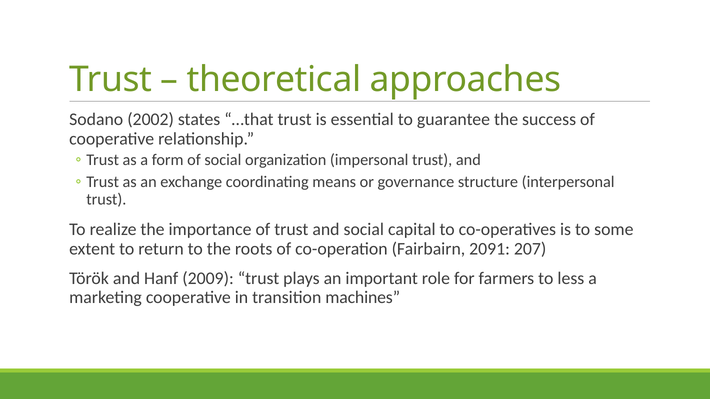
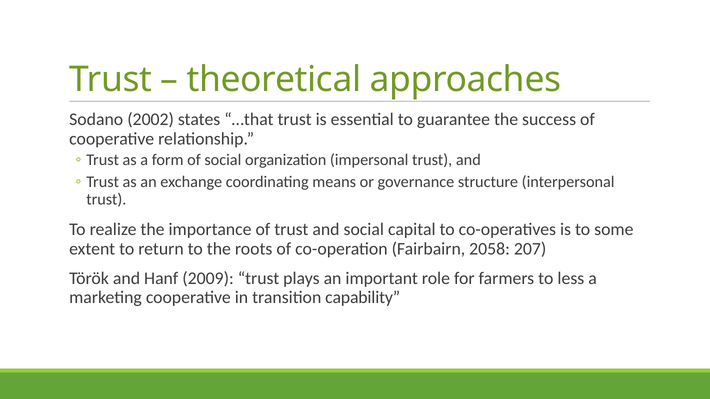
2091: 2091 -> 2058
machines: machines -> capability
